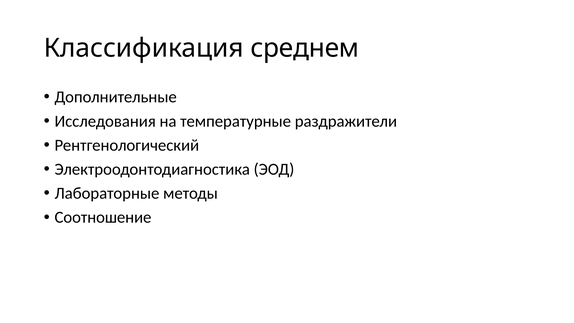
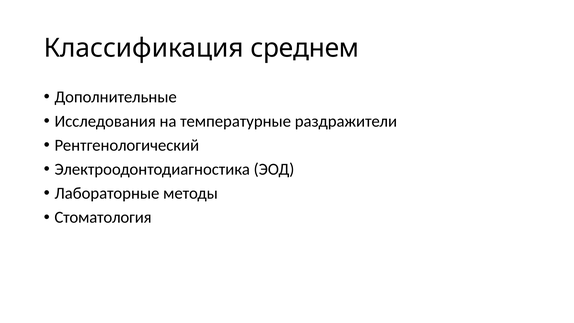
Соотношение: Соотношение -> Стоматология
